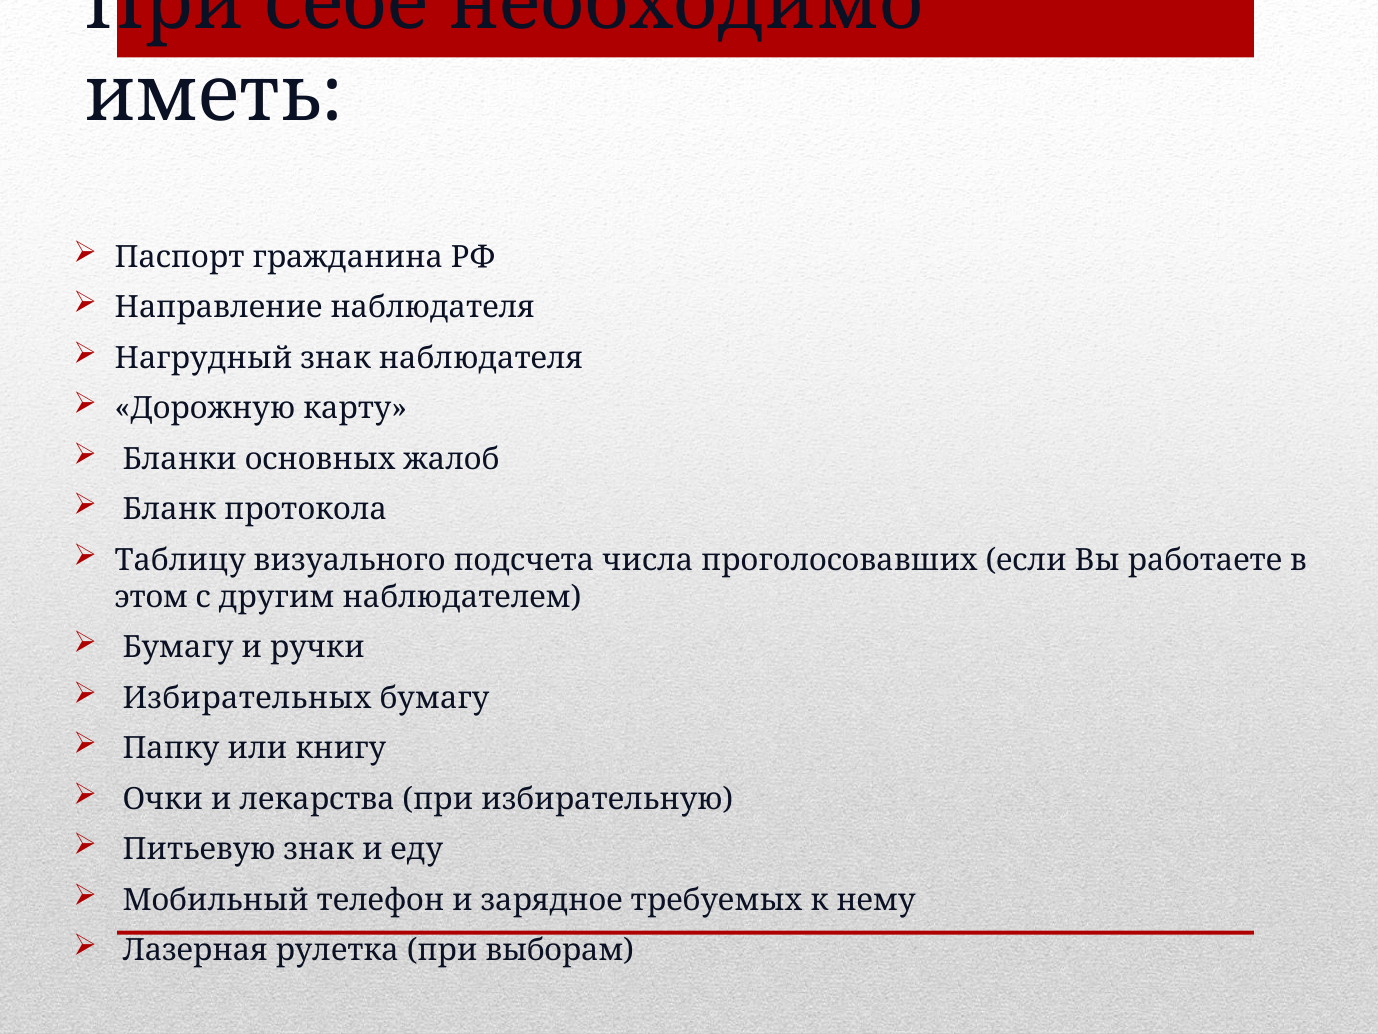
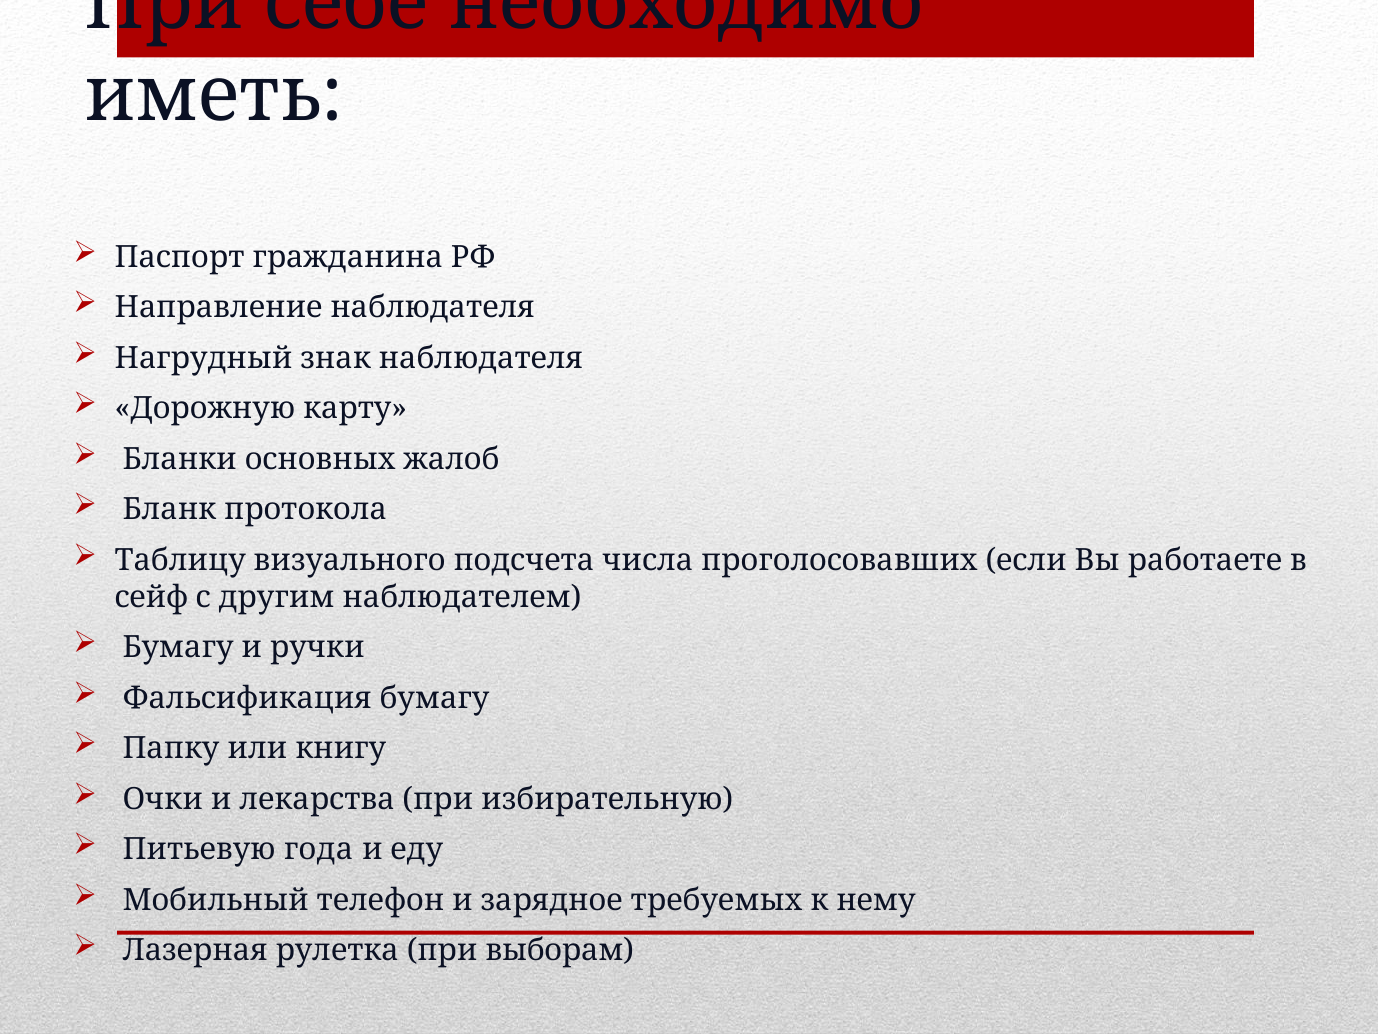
этом: этом -> сейф
Избирательных: Избирательных -> Фальсификация
Питьевую знак: знак -> года
